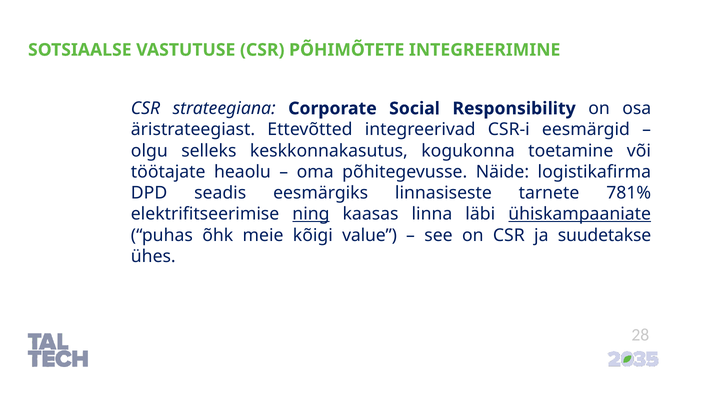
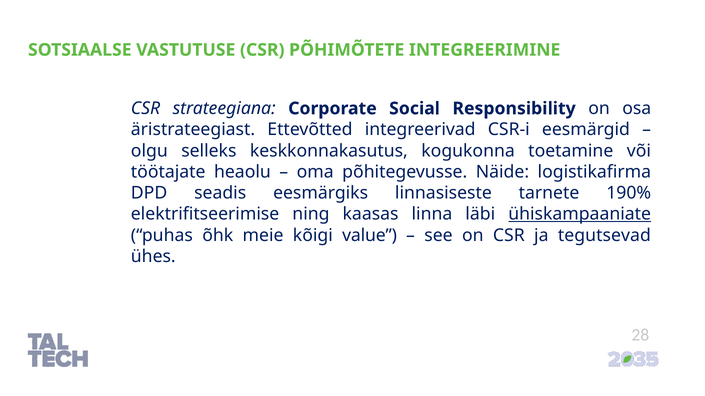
781%: 781% -> 190%
ning underline: present -> none
suudetakse: suudetakse -> tegutsevad
